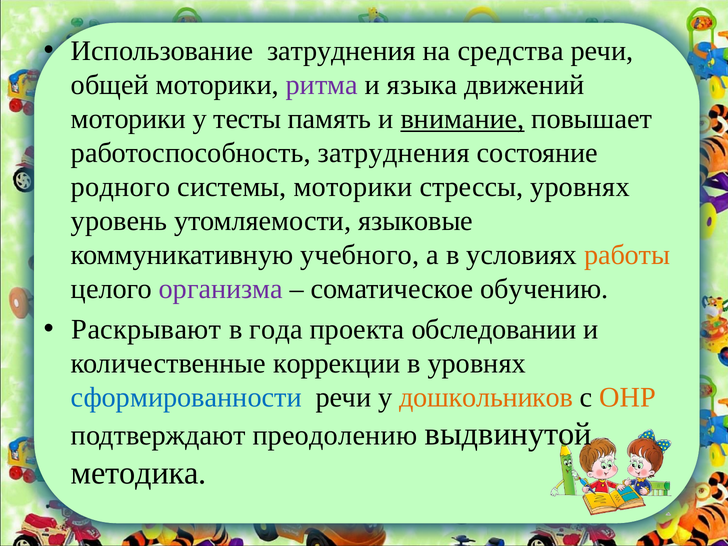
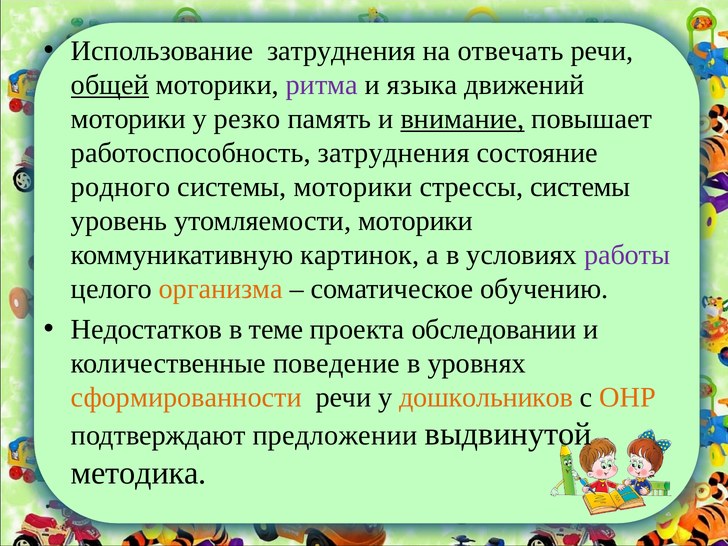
средства: средства -> отвечать
общей underline: none -> present
тесты: тесты -> резко
стрессы уровнях: уровнях -> системы
утомляемости языковые: языковые -> моторики
учебного: учебного -> картинок
работы colour: orange -> purple
организма colour: purple -> orange
Раскрывают: Раскрывают -> Недостатков
года: года -> теме
коррекции: коррекции -> поведение
сформированности colour: blue -> orange
преодолению: преодолению -> предложении
